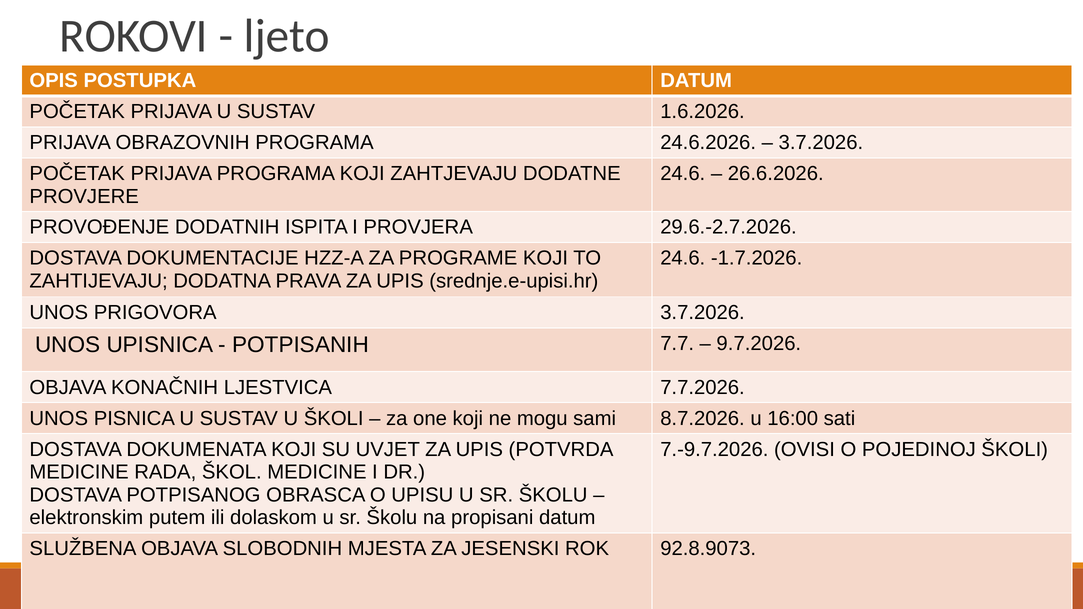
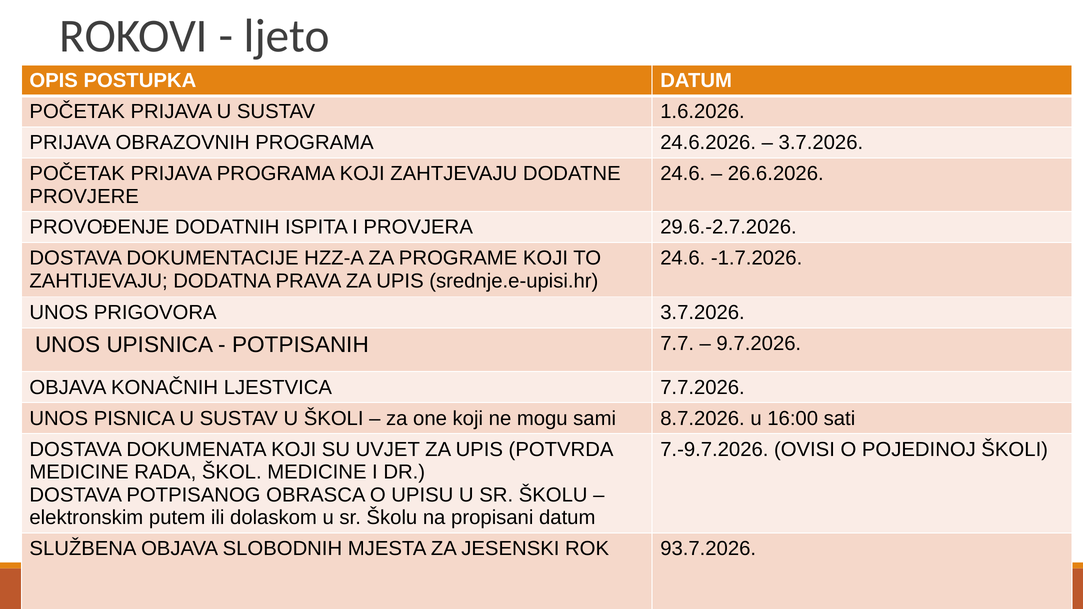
92.8.9073: 92.8.9073 -> 93.7.2026
